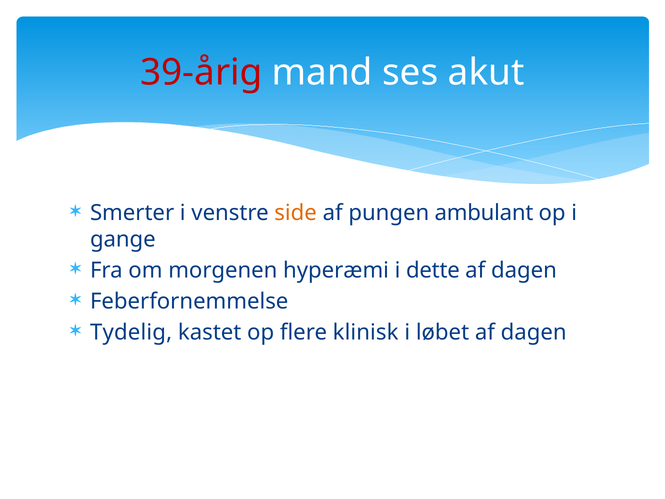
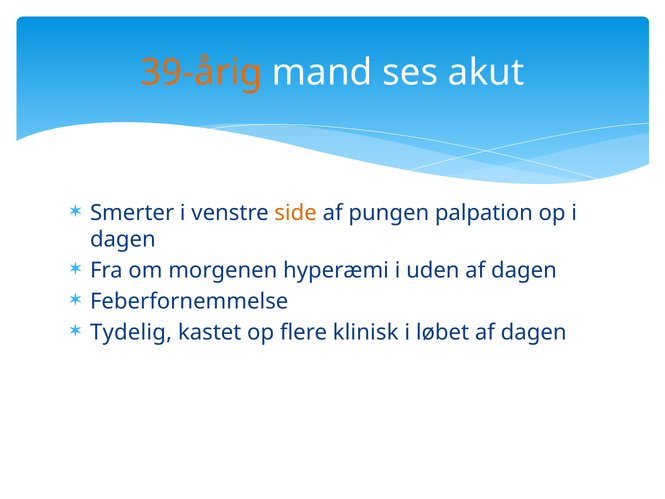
39-årig colour: red -> orange
ambulant: ambulant -> palpation
gange at (123, 239): gange -> dagen
dette: dette -> uden
